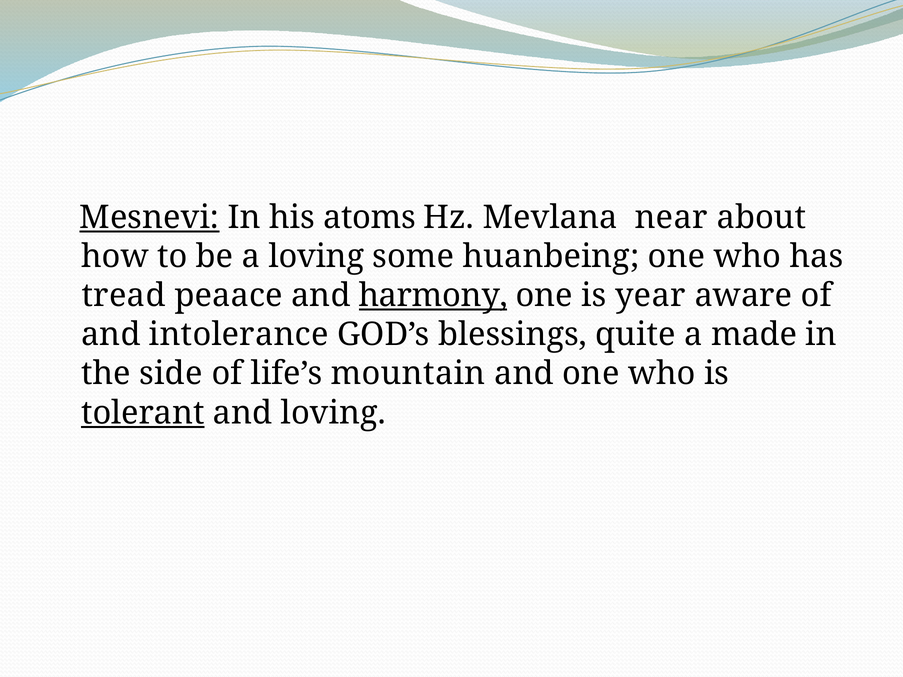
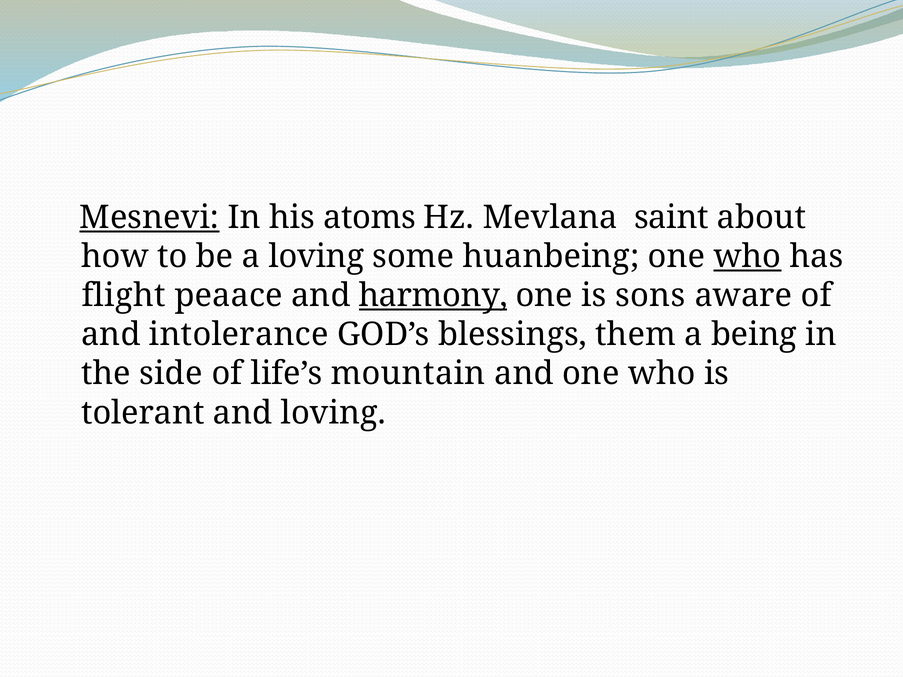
near: near -> saint
who at (747, 257) underline: none -> present
tread: tread -> flight
year: year -> sons
quite: quite -> them
made: made -> being
tolerant underline: present -> none
